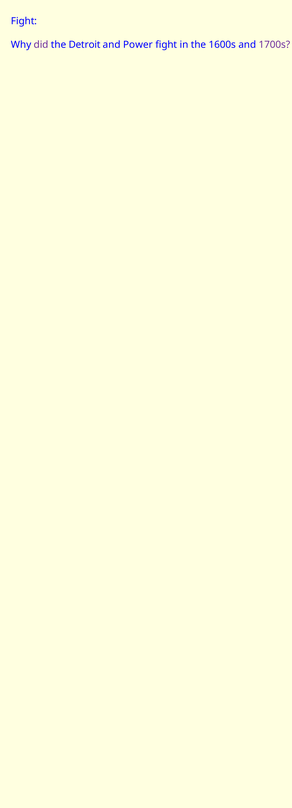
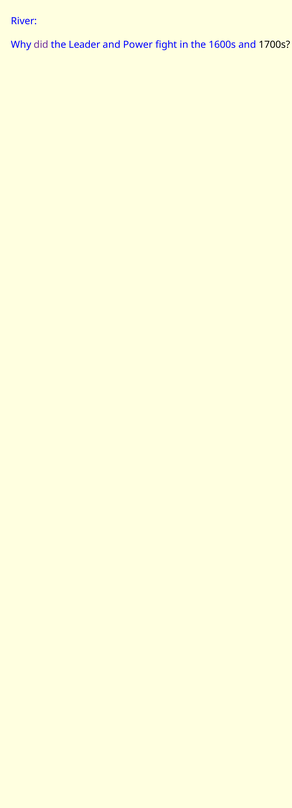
Fight at (24, 21): Fight -> River
Detroit: Detroit -> Leader
1700s colour: purple -> black
